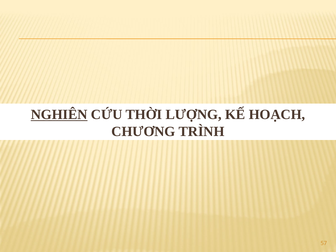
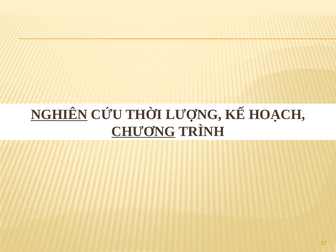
CHƯƠNG underline: none -> present
